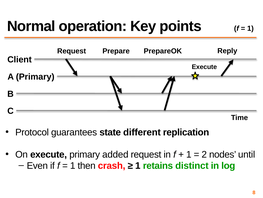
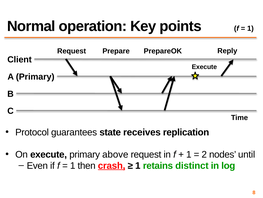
different: different -> receives
added: added -> above
crash underline: none -> present
